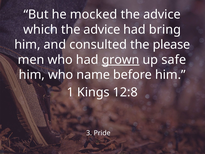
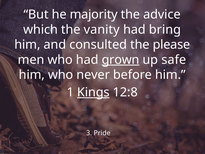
mocked: mocked -> majority
which the advice: advice -> vanity
name: name -> never
Kings underline: none -> present
